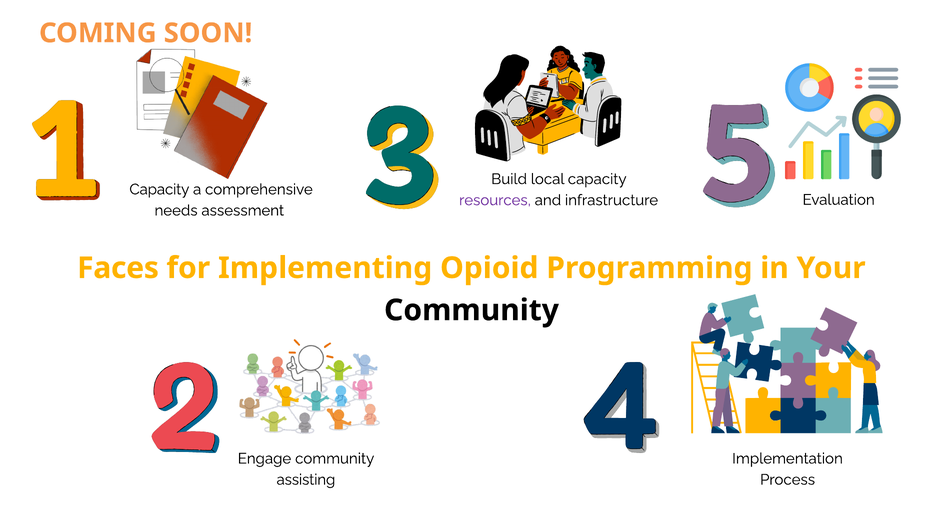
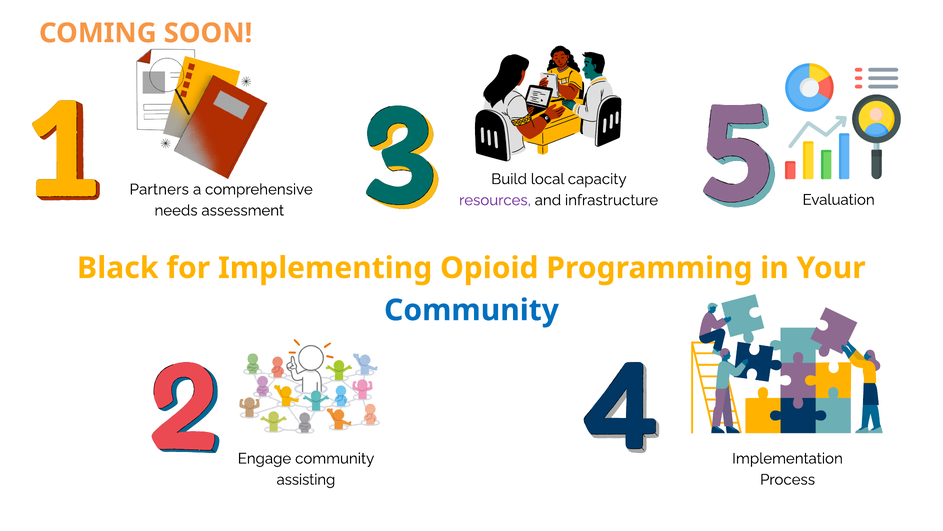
Capacity at (159, 189): Capacity -> Partners
Faces: Faces -> Black
Community at (471, 310) colour: black -> blue
